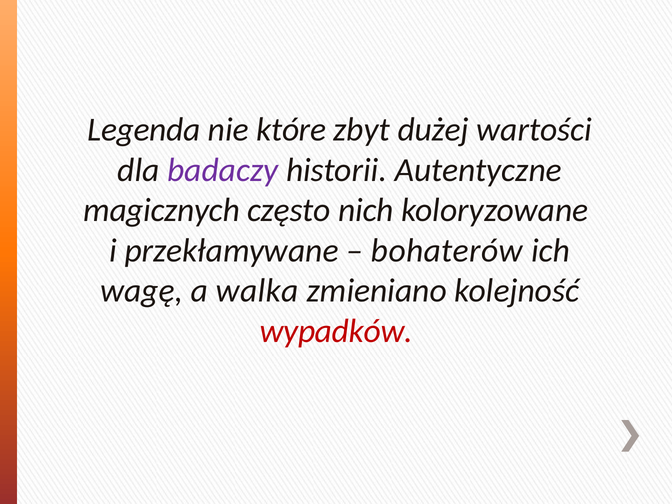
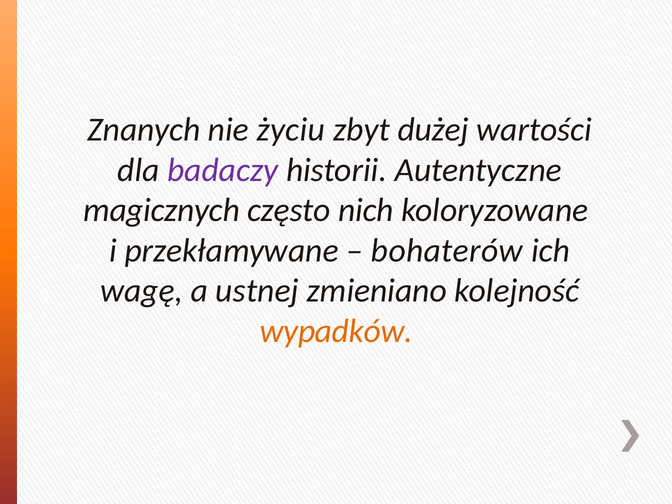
Legenda: Legenda -> Znanych
które: które -> życiu
walka: walka -> ustnej
wypadków colour: red -> orange
